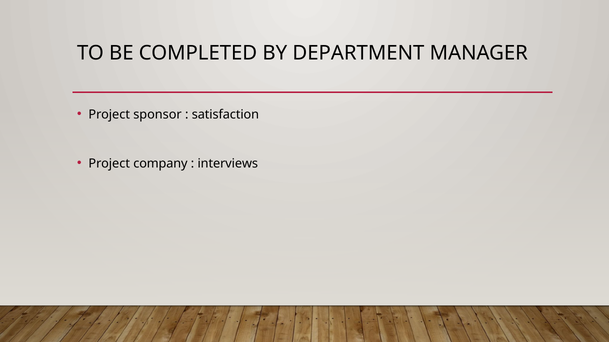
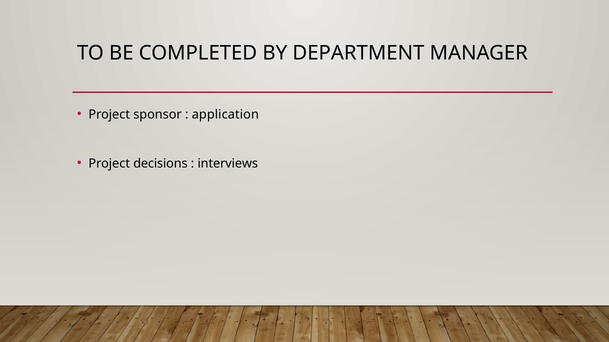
satisfaction: satisfaction -> application
company: company -> decisions
